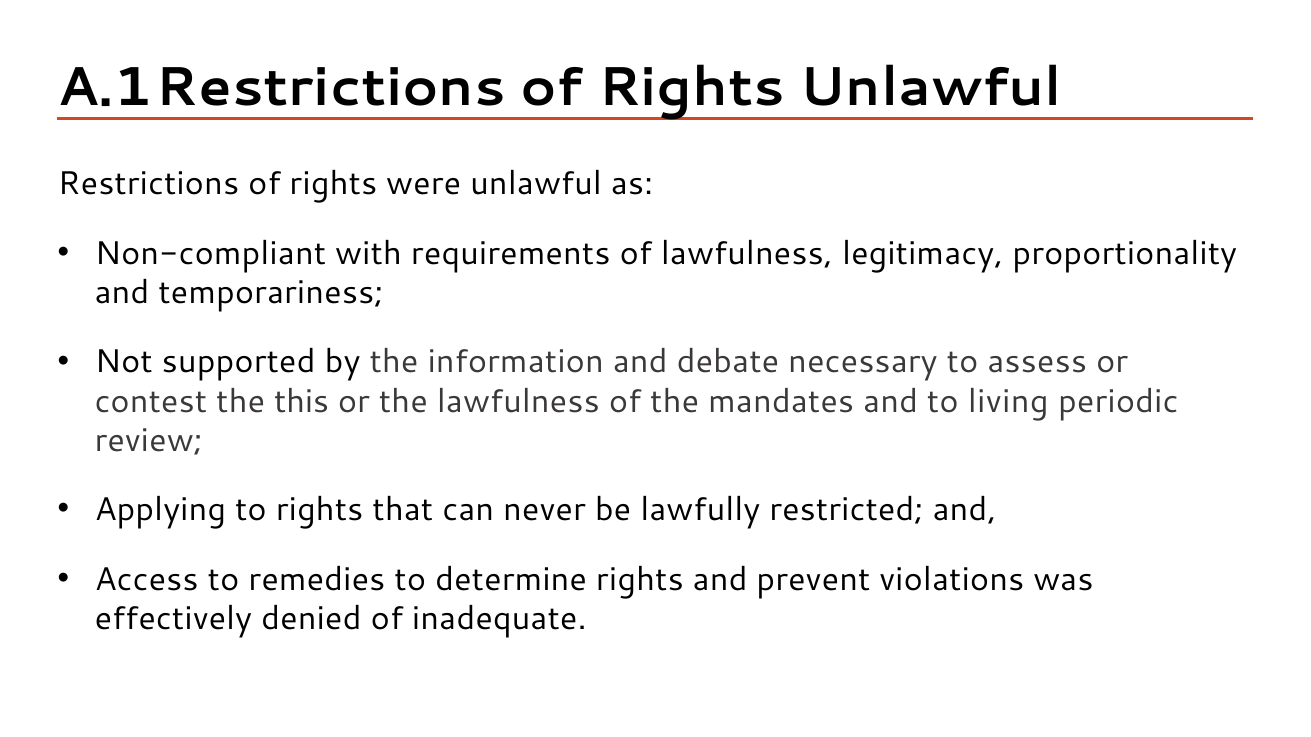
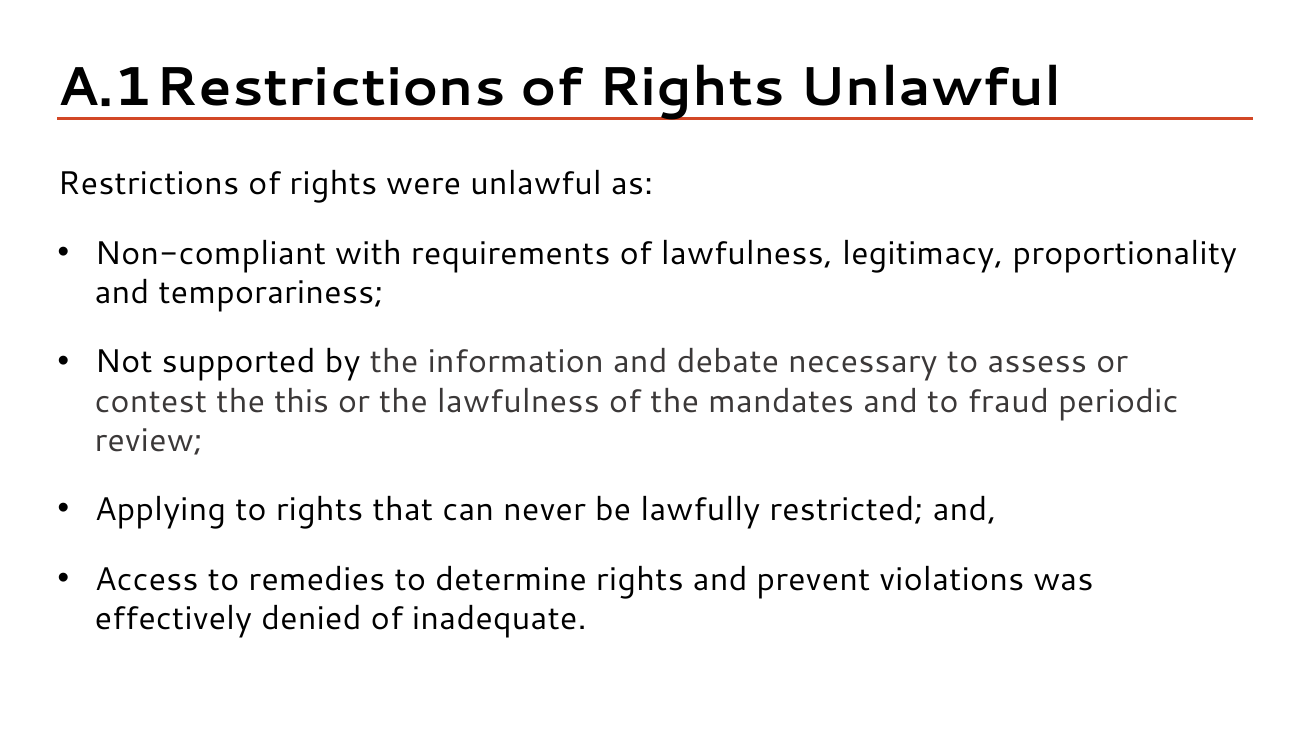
living: living -> fraud
